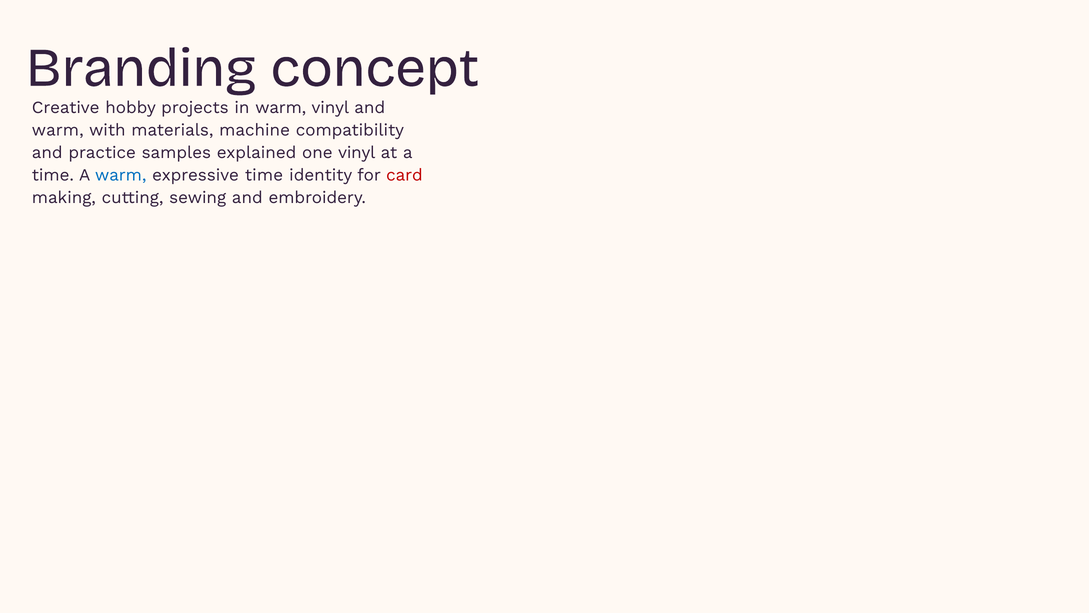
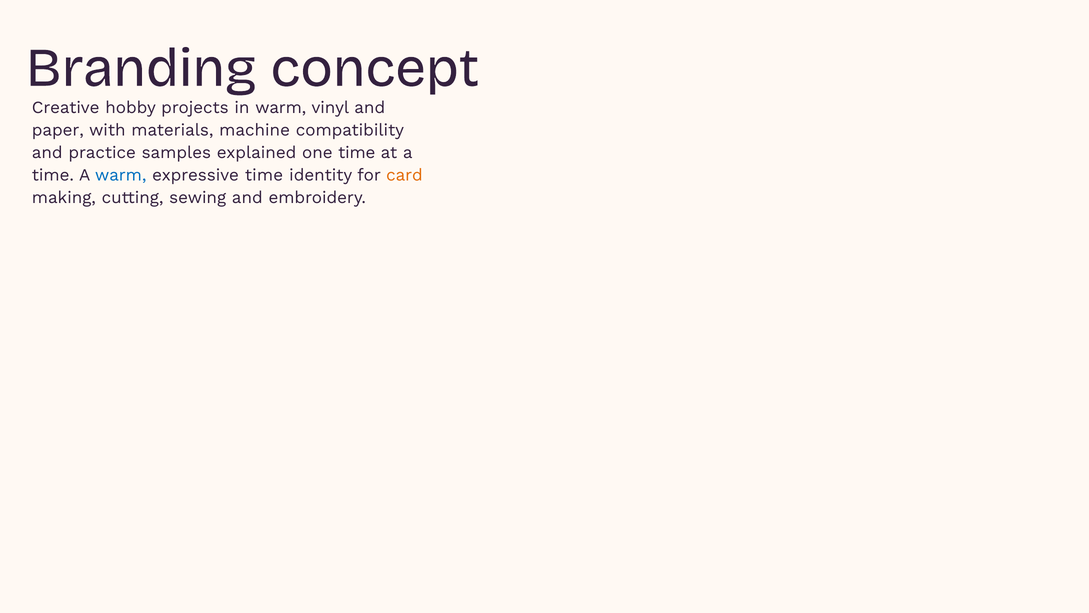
warm at (58, 130): warm -> paper
one vinyl: vinyl -> time
card colour: red -> orange
